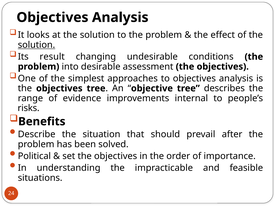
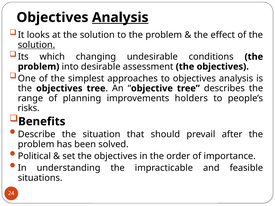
Analysis at (120, 17) underline: none -> present
result: result -> which
evidence: evidence -> planning
internal: internal -> holders
